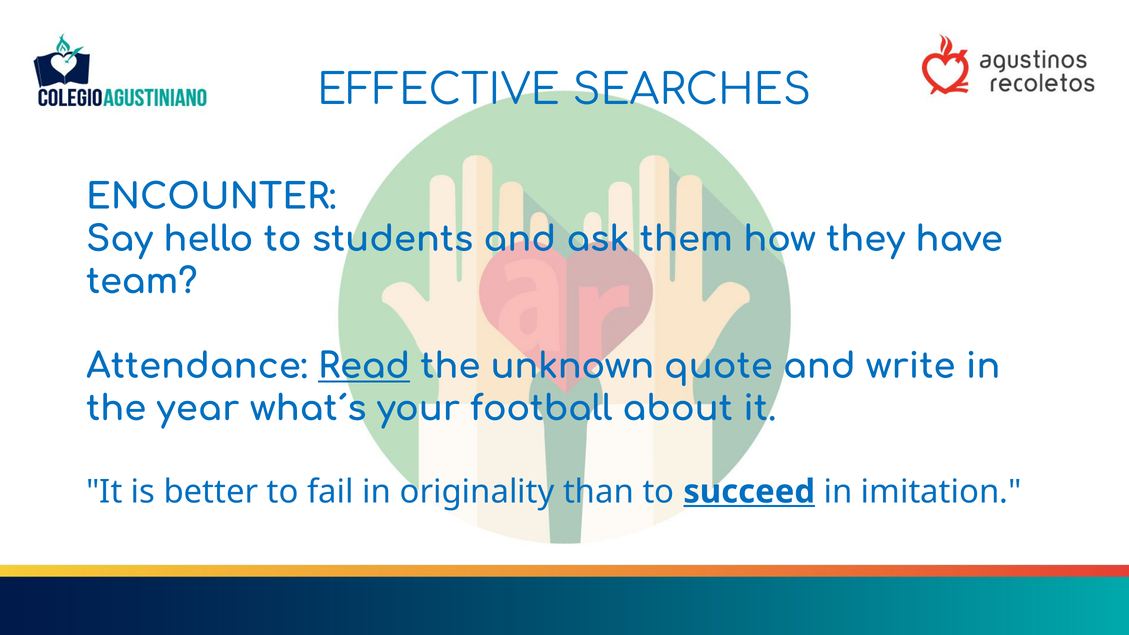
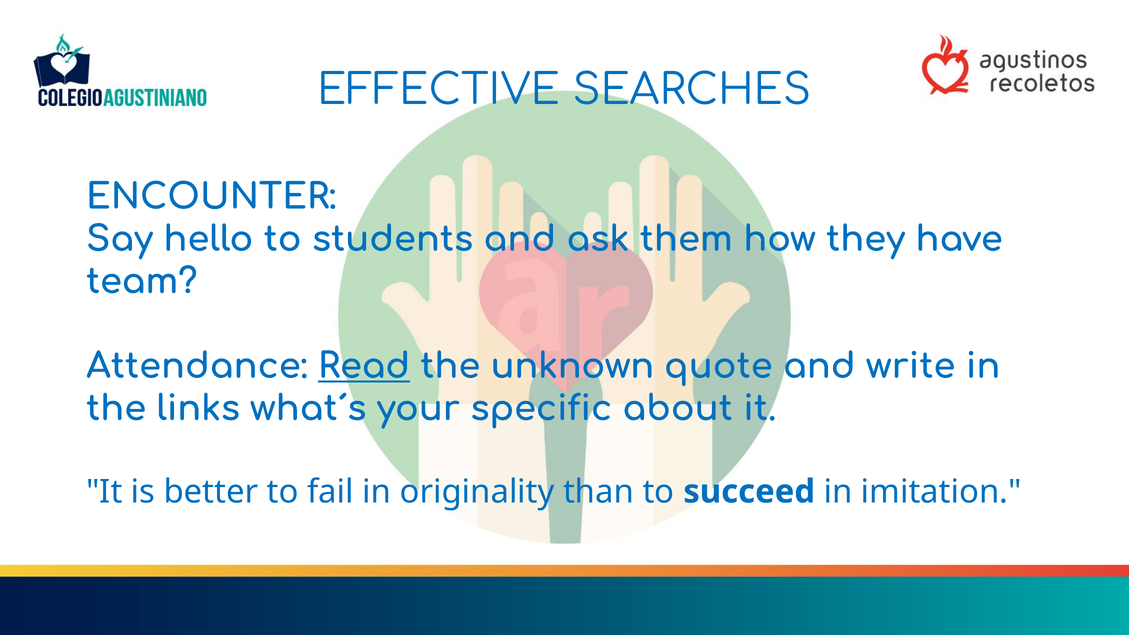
year: year -> links
football: football -> specific
succeed underline: present -> none
